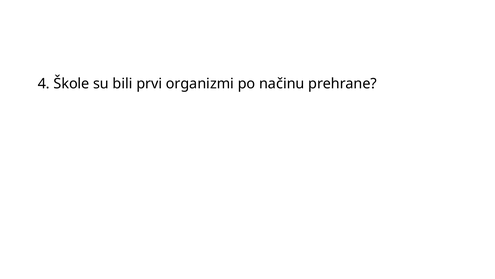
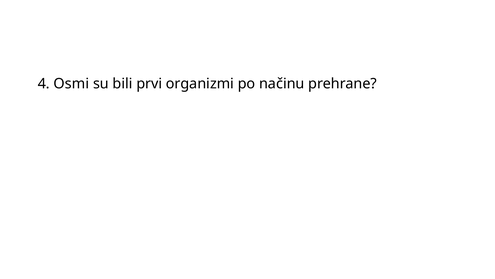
Škole: Škole -> Osmi
